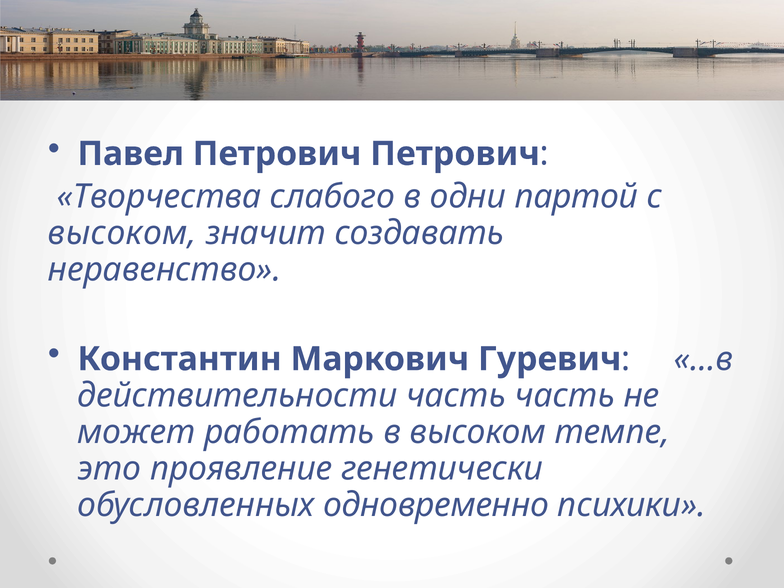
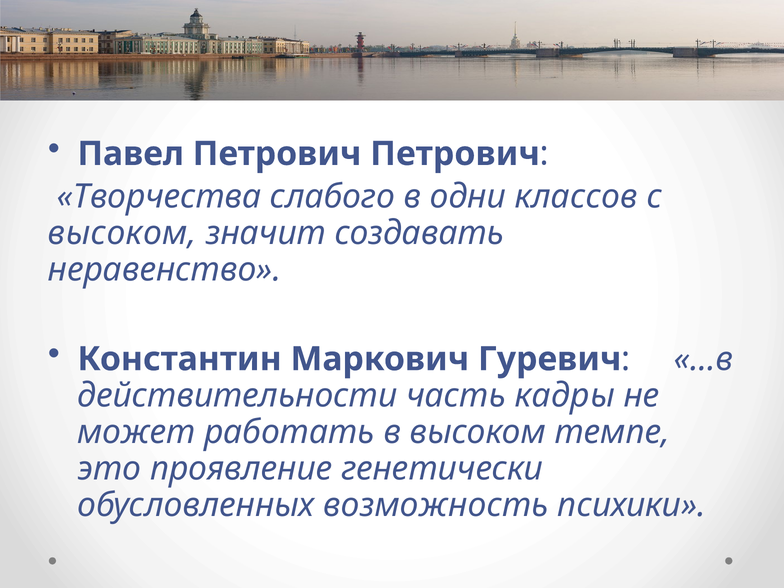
партой: партой -> классов
часть часть: часть -> кадры
одновременно: одновременно -> возможность
